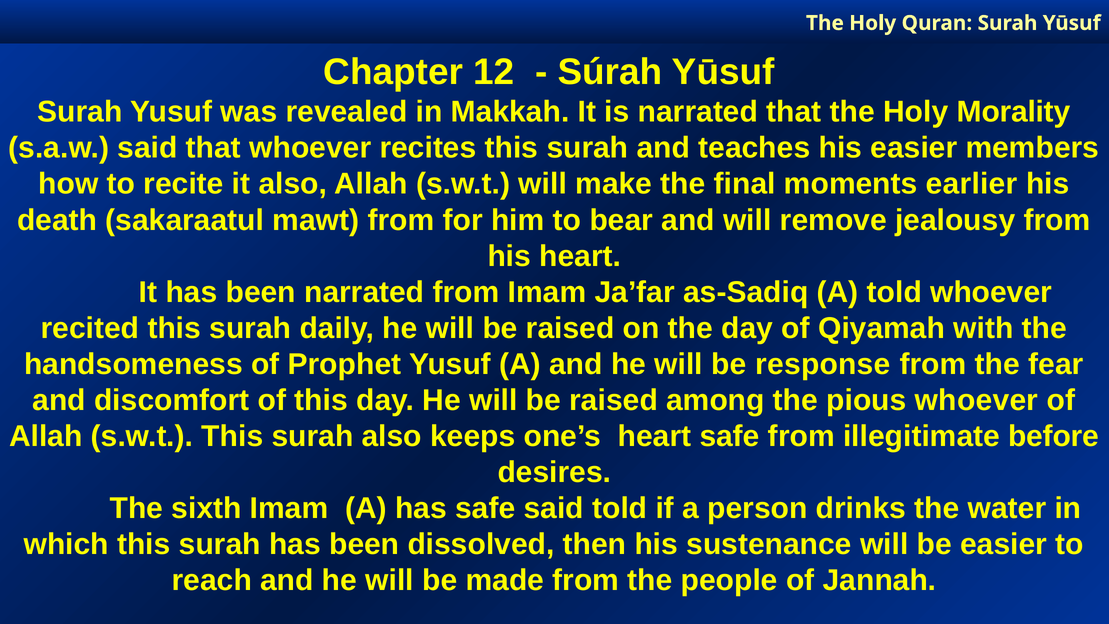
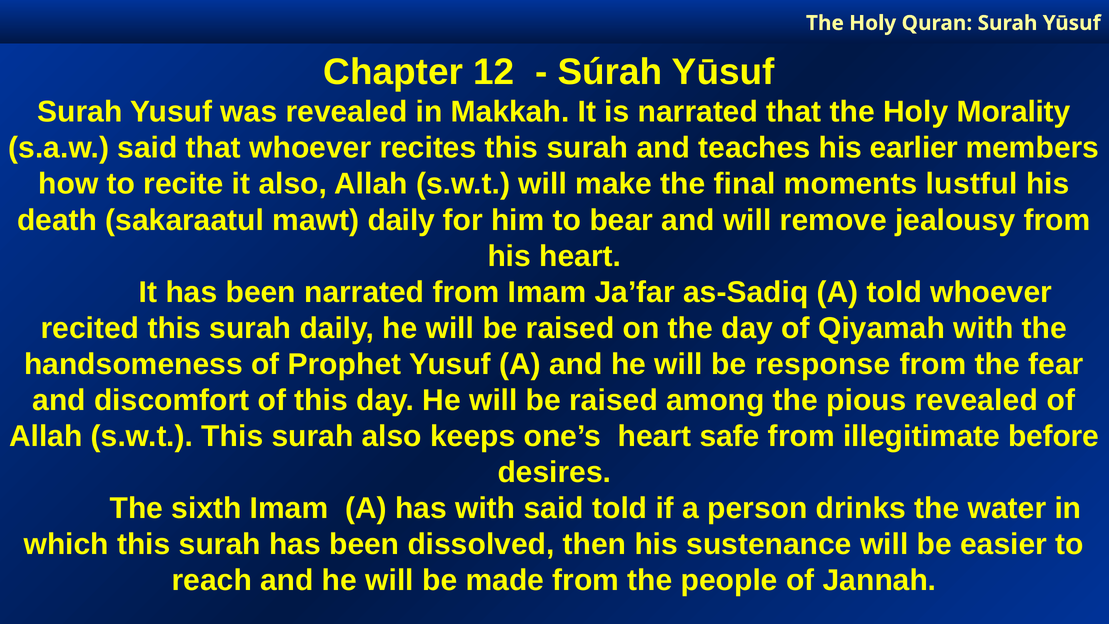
his easier: easier -> earlier
earlier: earlier -> lustful
mawt from: from -> daily
pious whoever: whoever -> revealed
has safe: safe -> with
